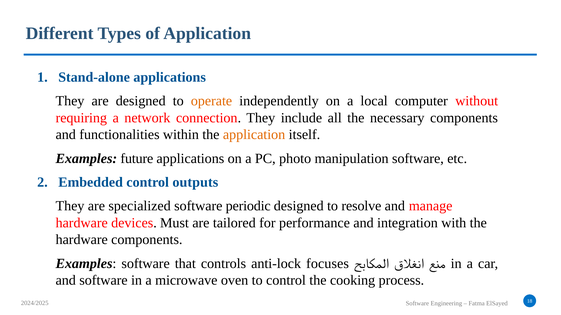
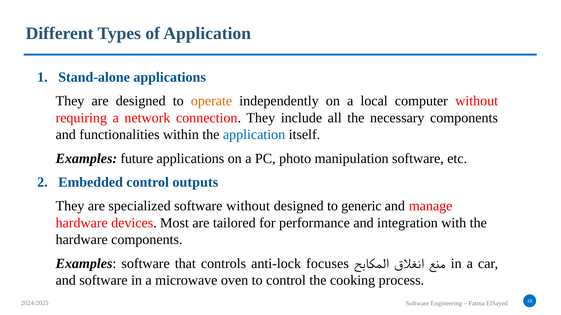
application at (254, 135) colour: orange -> blue
software periodic: periodic -> without
resolve: resolve -> generic
Must: Must -> Most
